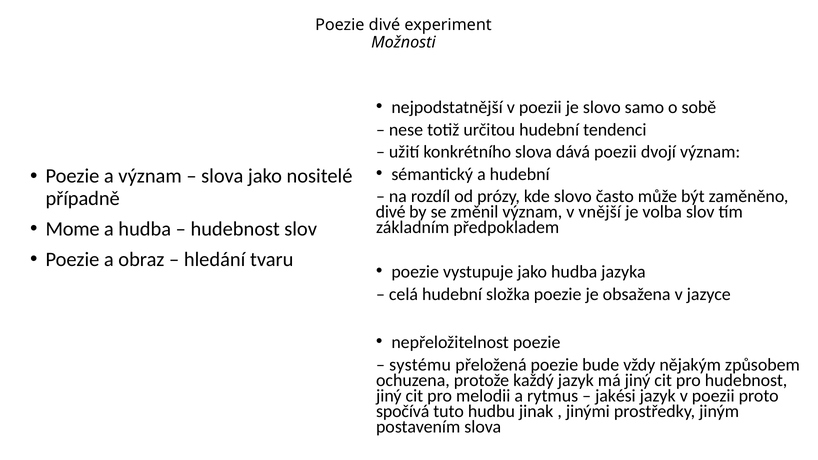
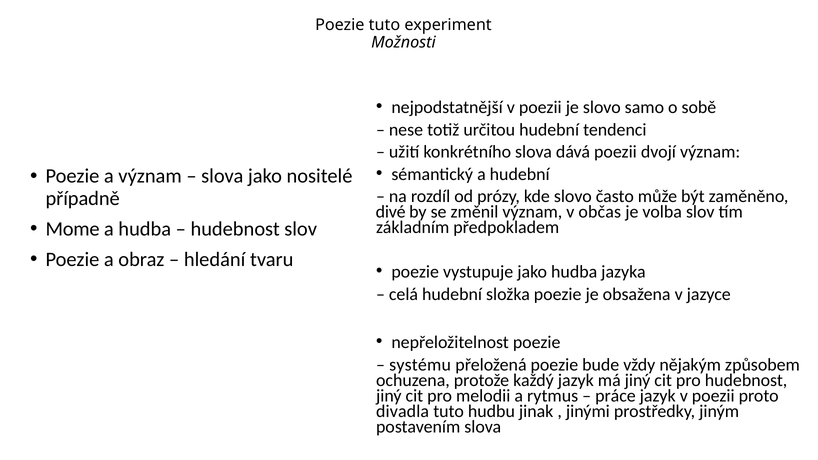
Poezie divé: divé -> tuto
vnější: vnější -> občas
jakési: jakési -> práce
spočívá: spočívá -> divadla
